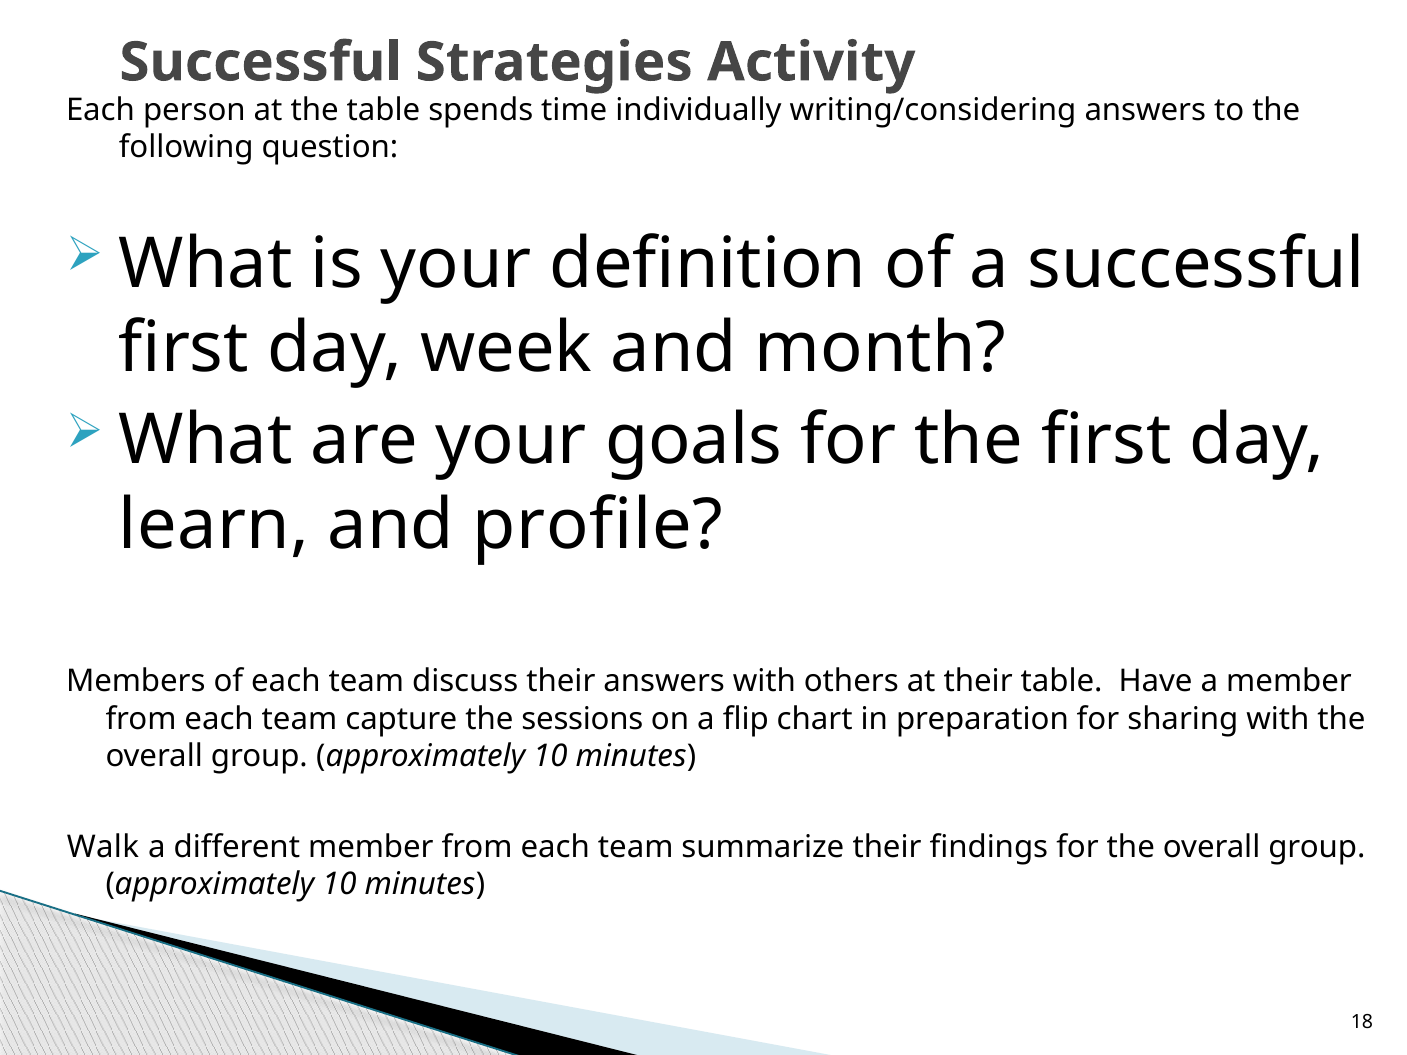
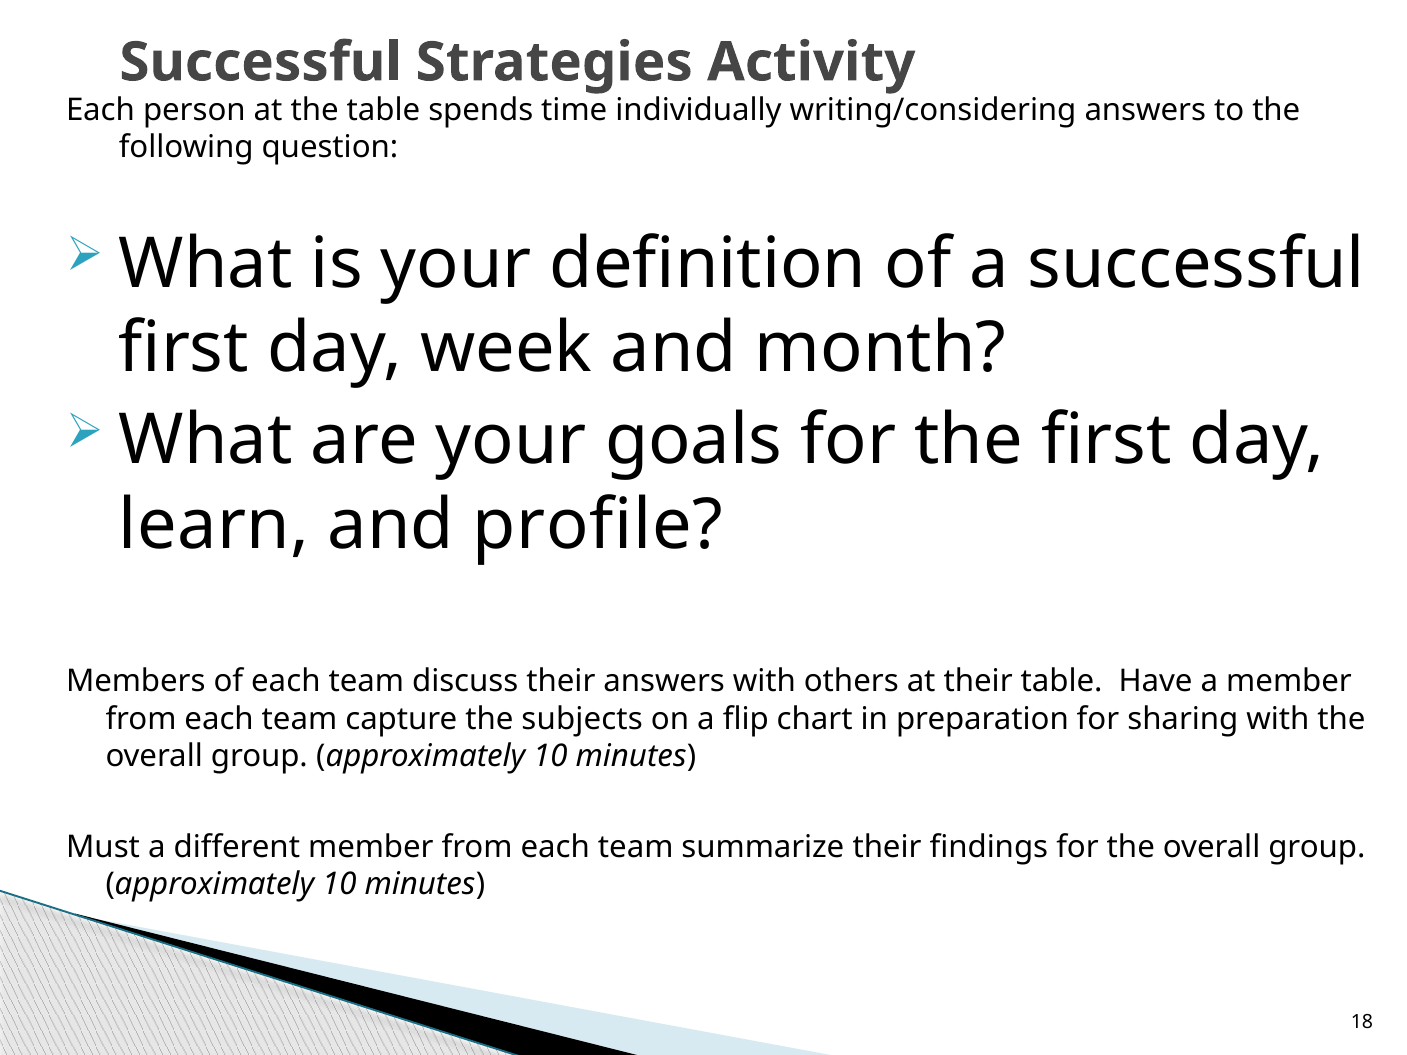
sessions: sessions -> subjects
Walk: Walk -> Must
